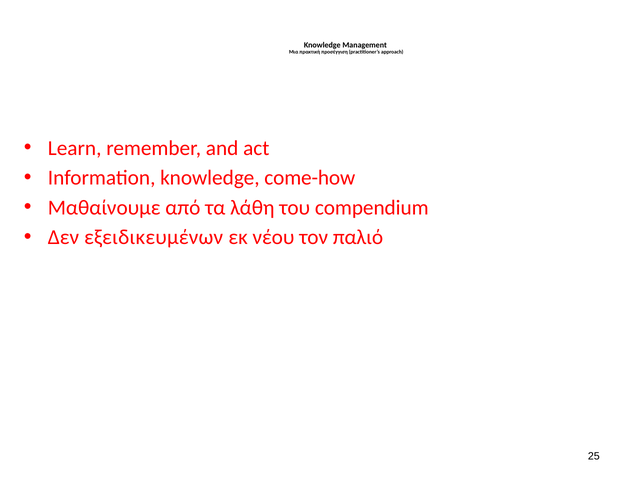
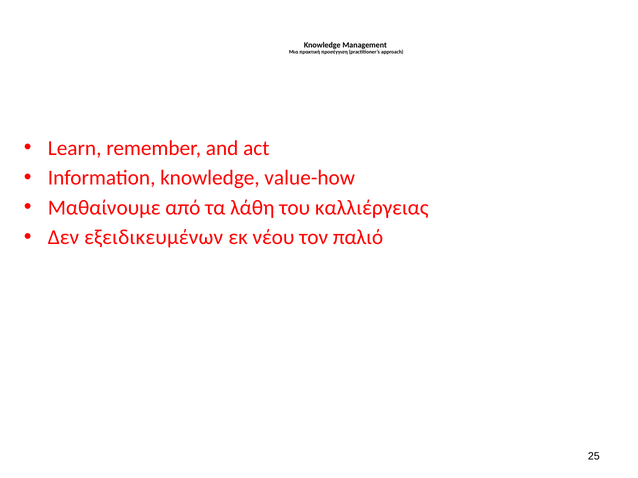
come-how: come-how -> value-how
compendium: compendium -> καλλιέργειας
